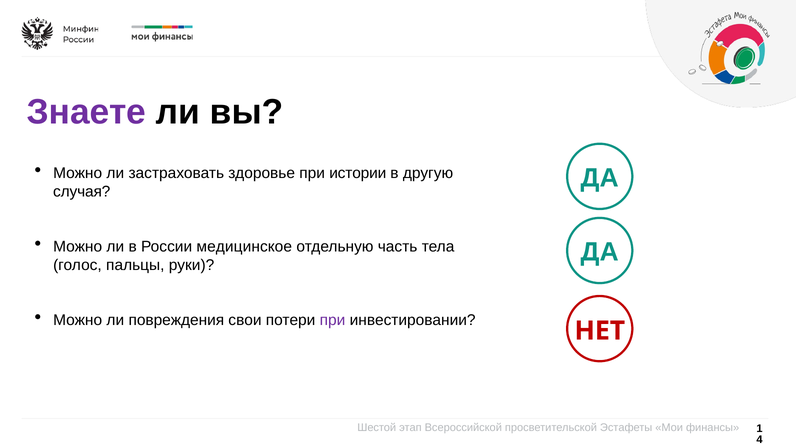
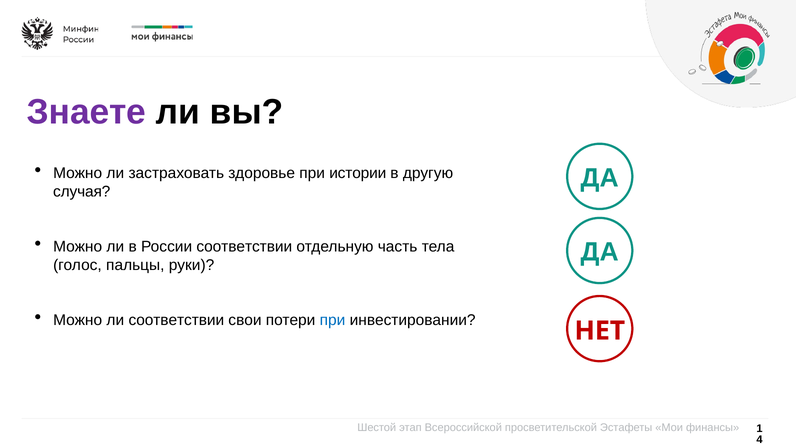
России медицинское: медицинское -> соответствии
ли повреждения: повреждения -> соответствии
при at (333, 320) colour: purple -> blue
